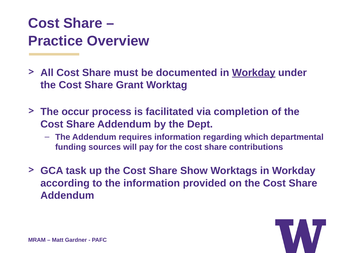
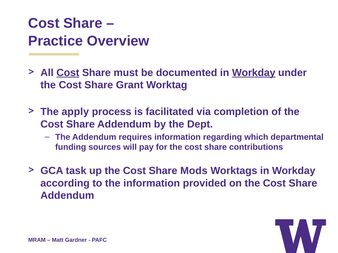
Cost at (68, 73) underline: none -> present
occur: occur -> apply
Show: Show -> Mods
